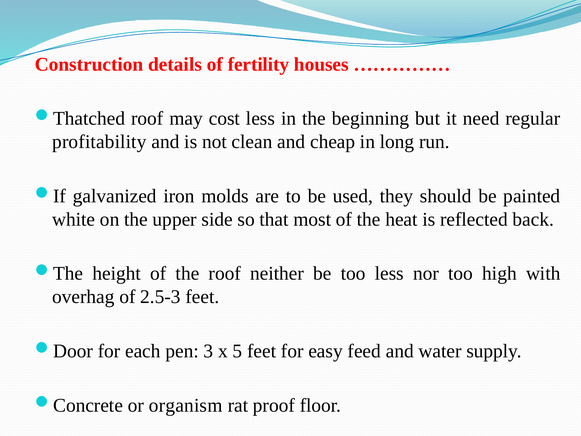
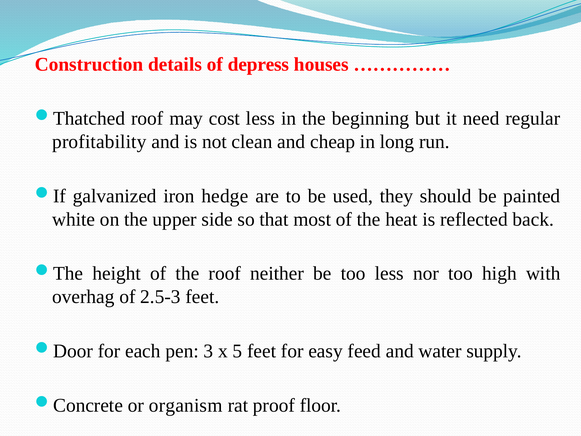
fertility: fertility -> depress
molds: molds -> hedge
